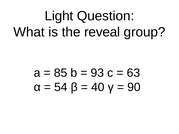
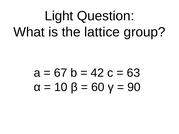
reveal: reveal -> lattice
85: 85 -> 67
93: 93 -> 42
54: 54 -> 10
40: 40 -> 60
